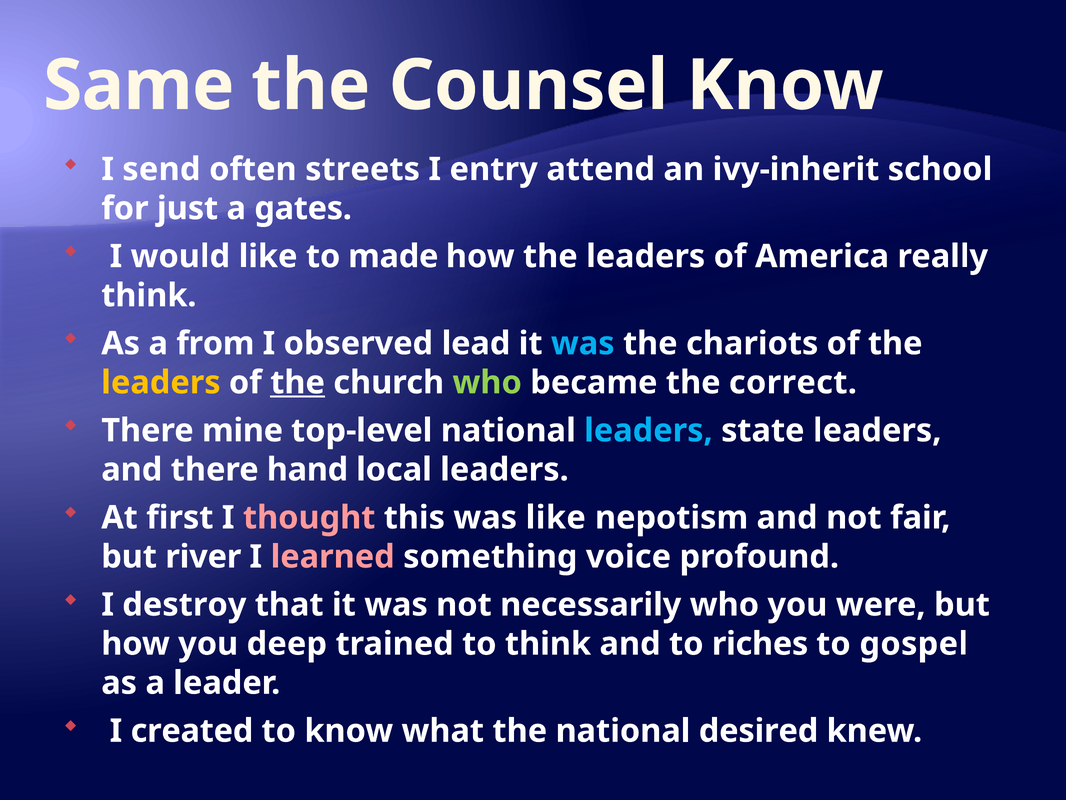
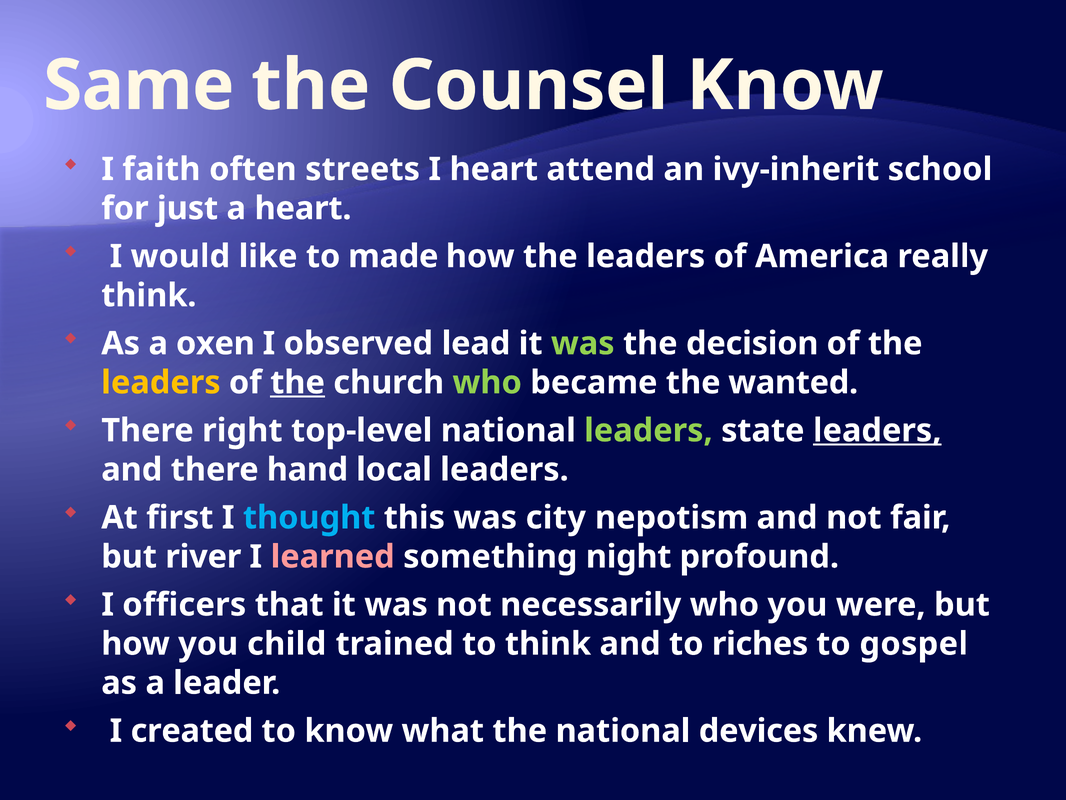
send: send -> faith
I entry: entry -> heart
a gates: gates -> heart
from: from -> oxen
was at (583, 343) colour: light blue -> light green
chariots: chariots -> decision
correct: correct -> wanted
mine: mine -> right
leaders at (648, 430) colour: light blue -> light green
leaders at (877, 430) underline: none -> present
thought colour: pink -> light blue
was like: like -> city
voice: voice -> night
destroy: destroy -> officers
deep: deep -> child
desired: desired -> devices
